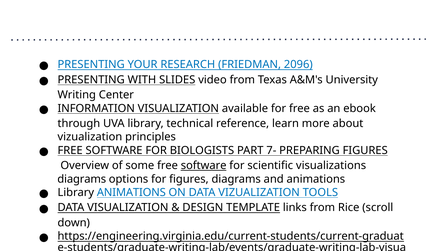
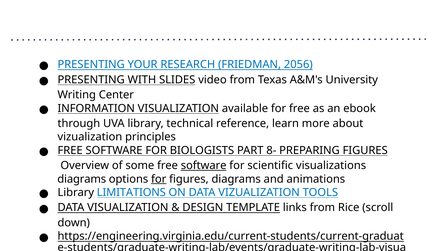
2096: 2096 -> 2056
7-: 7- -> 8-
for at (159, 179) underline: none -> present
Library ANIMATIONS: ANIMATIONS -> LIMITATIONS
